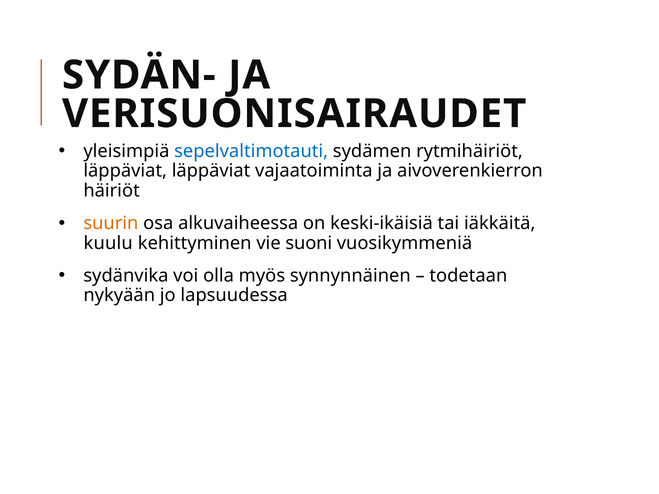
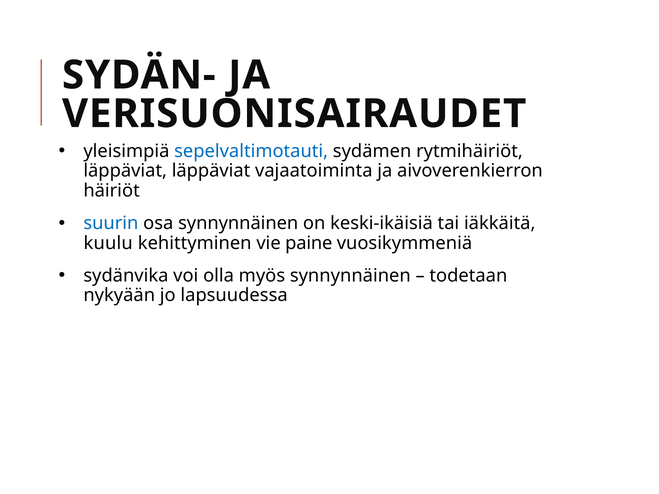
suurin colour: orange -> blue
osa alkuvaiheessa: alkuvaiheessa -> synnynnäinen
suoni: suoni -> paine
